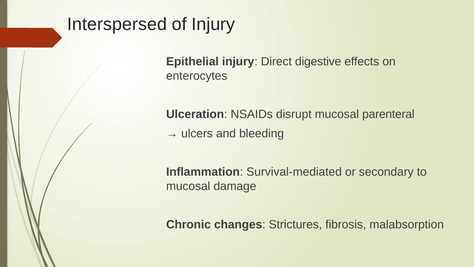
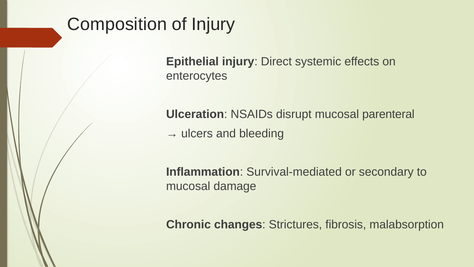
Interspersed: Interspersed -> Composition
digestive: digestive -> systemic
